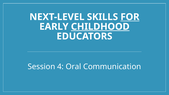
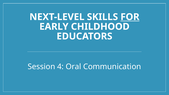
CHILDHOOD underline: present -> none
